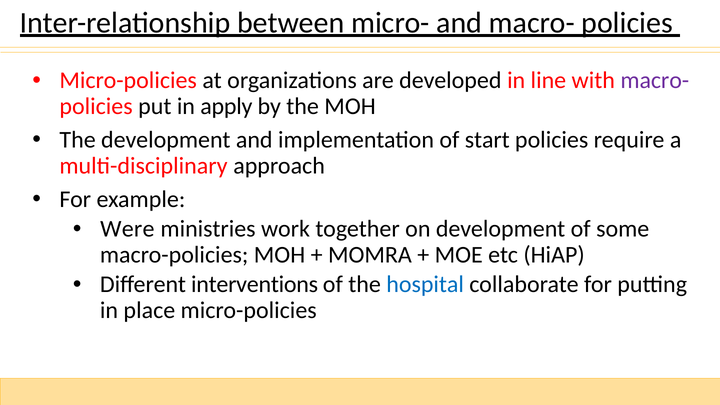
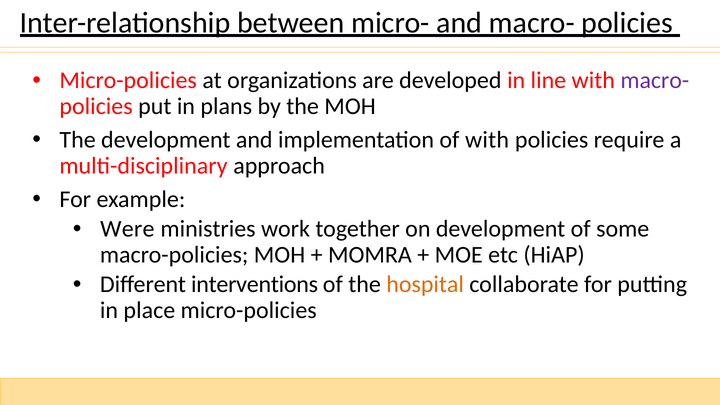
apply: apply -> plans
of start: start -> with
hospital colour: blue -> orange
